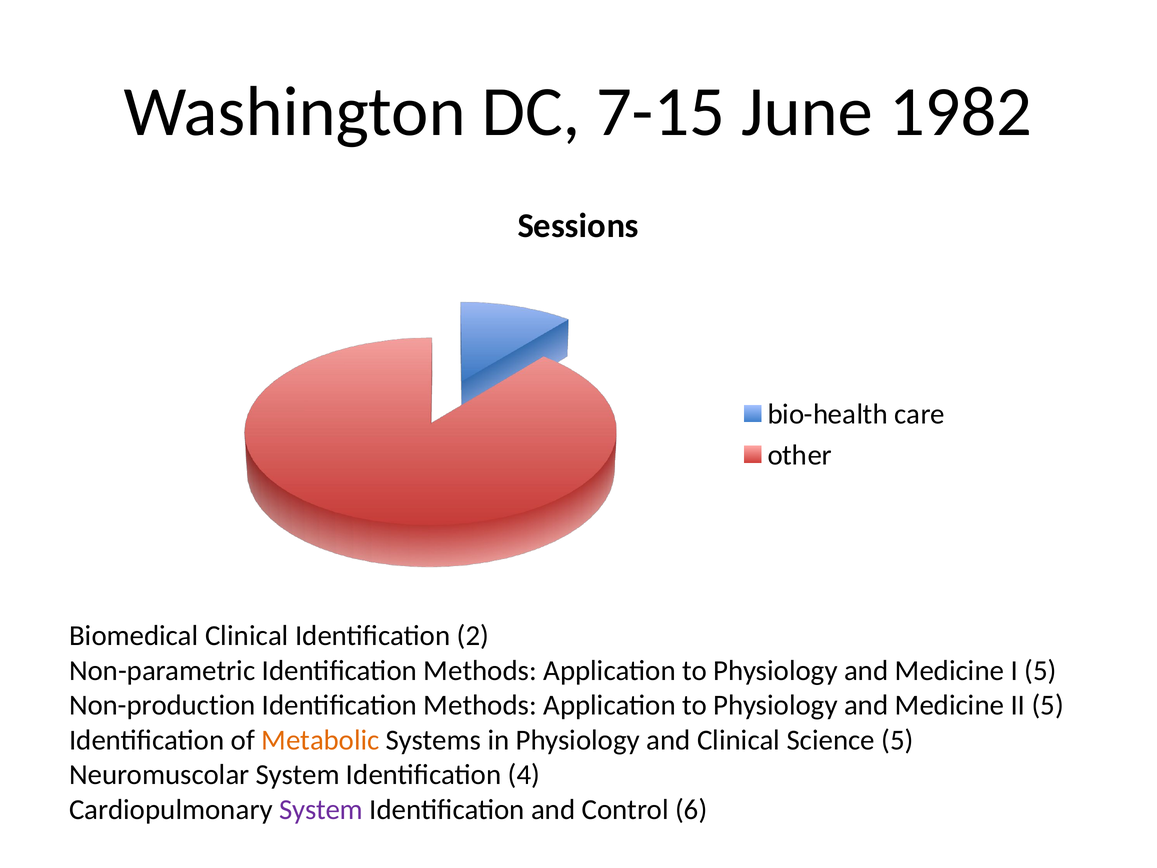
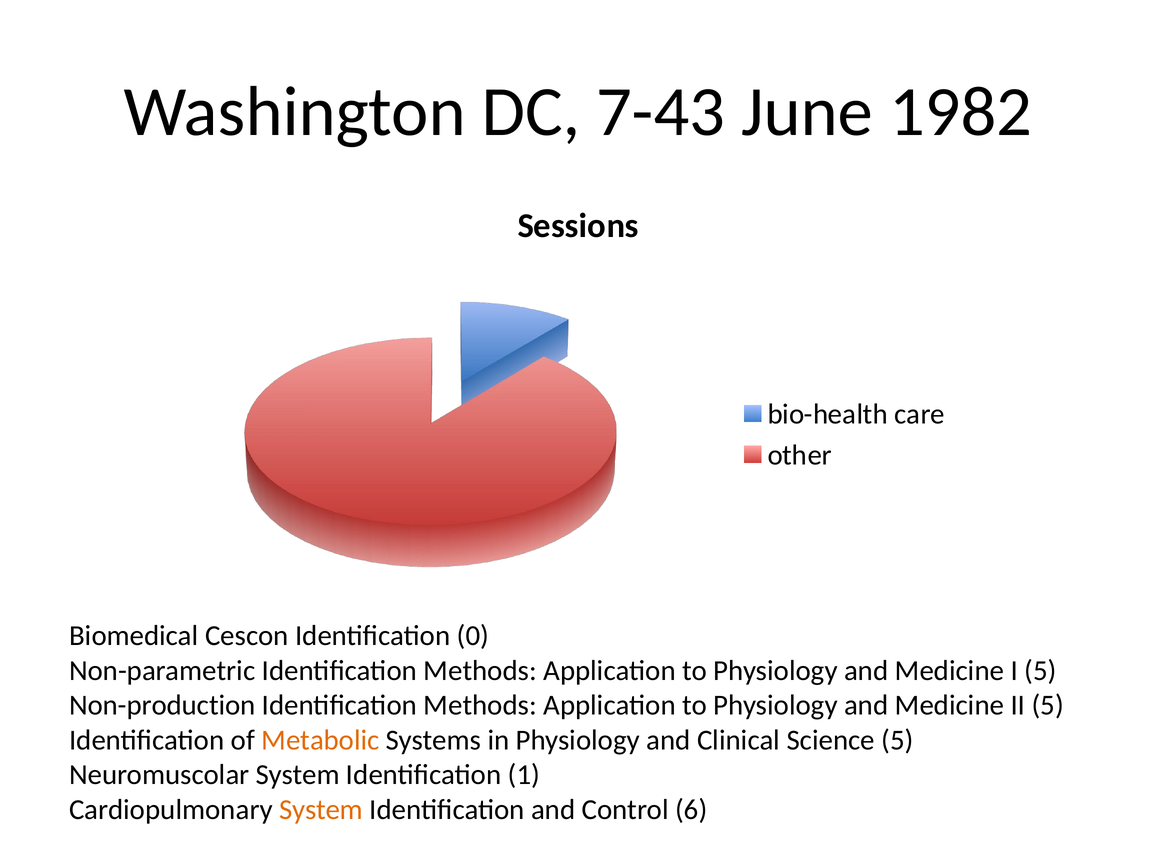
7-15: 7-15 -> 7-43
Biomedical Clinical: Clinical -> Cescon
2: 2 -> 0
4: 4 -> 1
System at (321, 809) colour: purple -> orange
